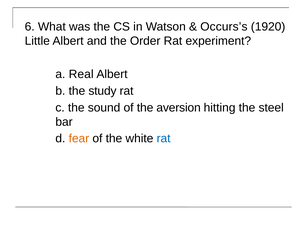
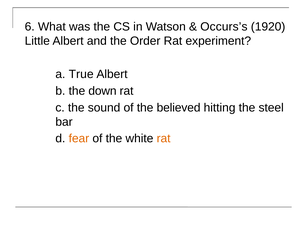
Real: Real -> True
study: study -> down
aversion: aversion -> believed
rat at (164, 139) colour: blue -> orange
